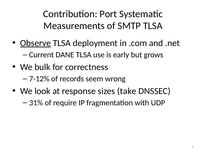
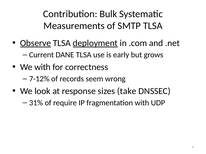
Port: Port -> Bulk
deployment underline: none -> present
We bulk: bulk -> with
